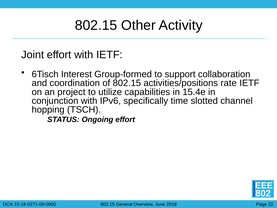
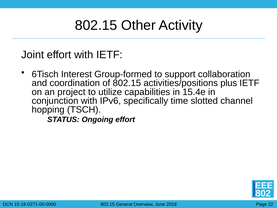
rate: rate -> plus
